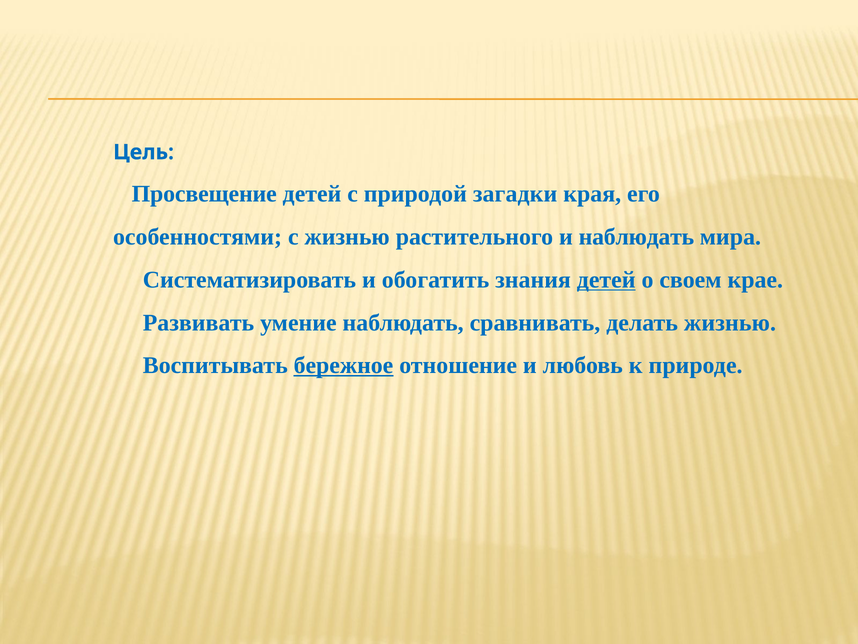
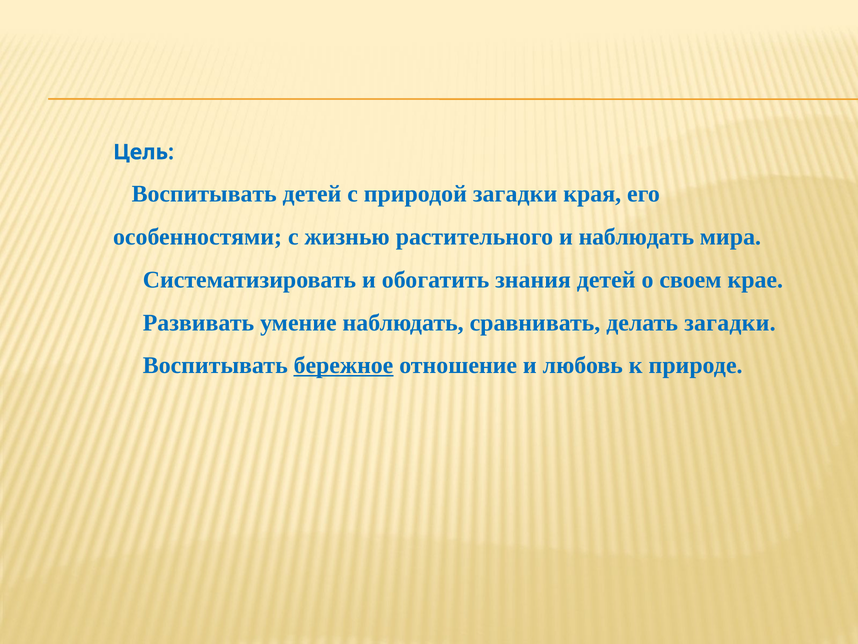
Просвещение at (204, 194): Просвещение -> Воспитывать
детей at (606, 280) underline: present -> none
делать жизнью: жизнью -> загадки
